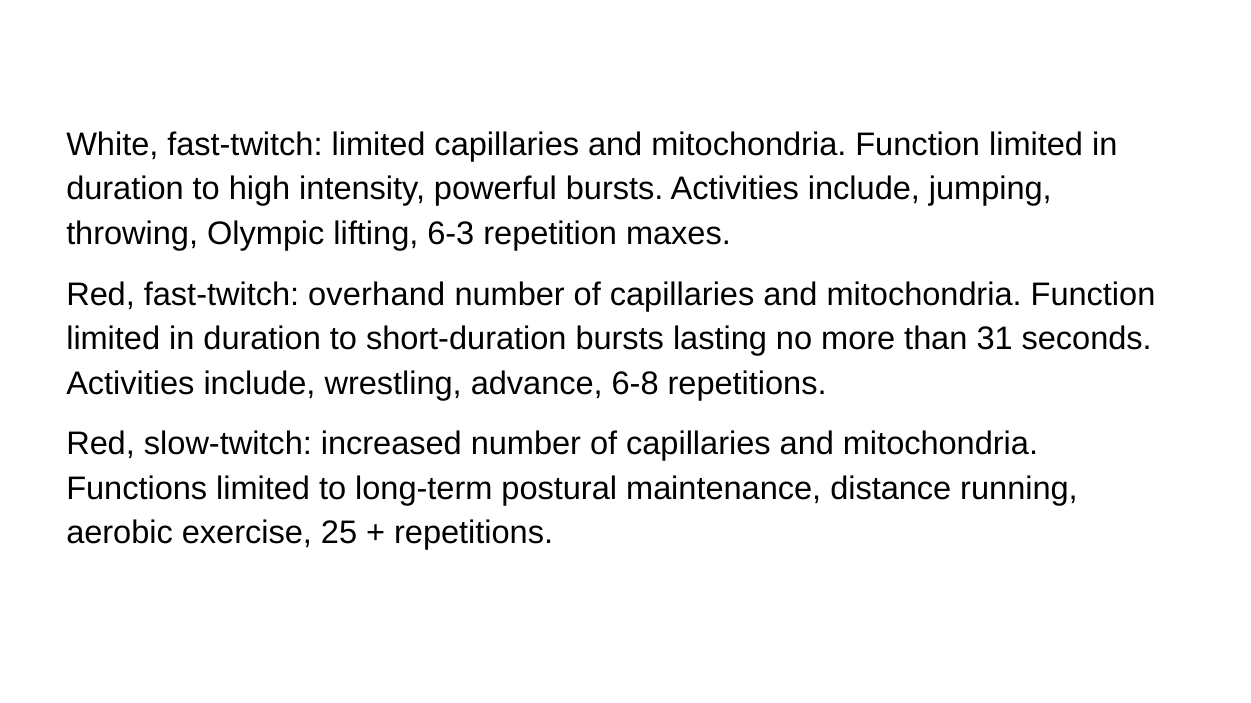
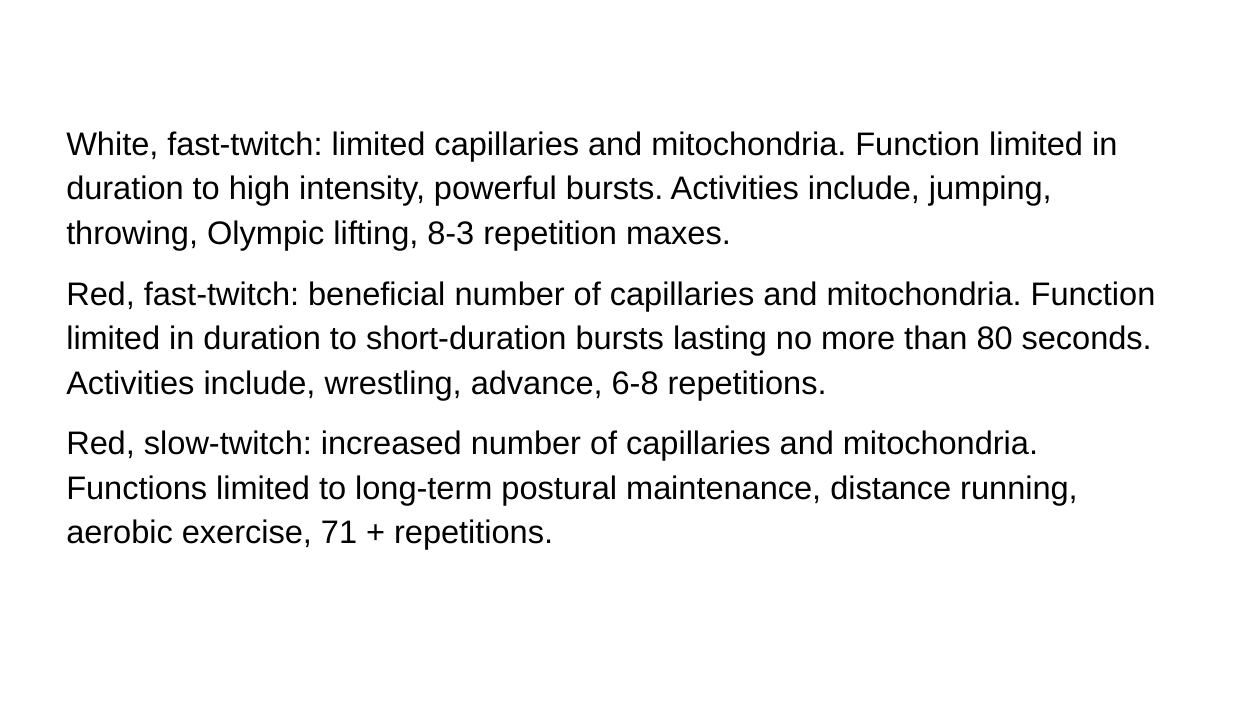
6-3: 6-3 -> 8-3
overhand: overhand -> beneficial
31: 31 -> 80
25: 25 -> 71
